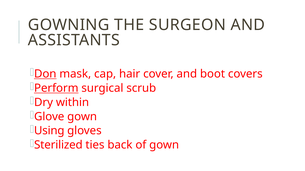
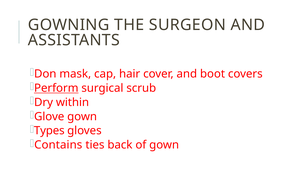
Don underline: present -> none
Using: Using -> Types
Sterilized: Sterilized -> Contains
